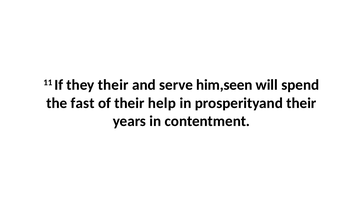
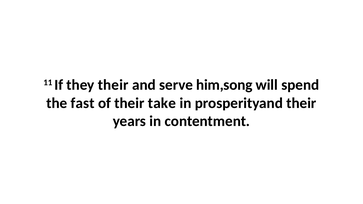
him,seen: him,seen -> him,song
help: help -> take
